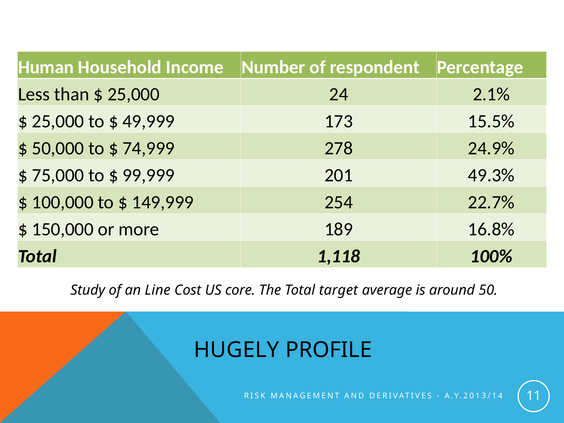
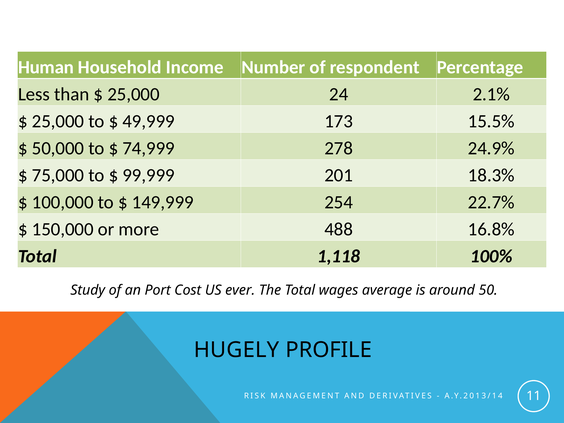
49.3%: 49.3% -> 18.3%
189: 189 -> 488
Line: Line -> Port
core: core -> ever
target: target -> wages
